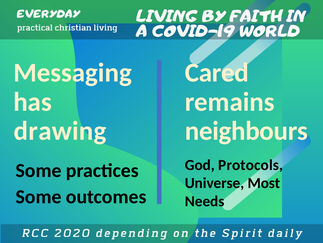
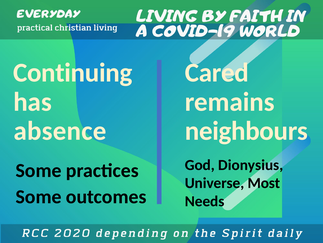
Messaging: Messaging -> Continuing
drawing: drawing -> absence
Protocols: Protocols -> Dionysius
